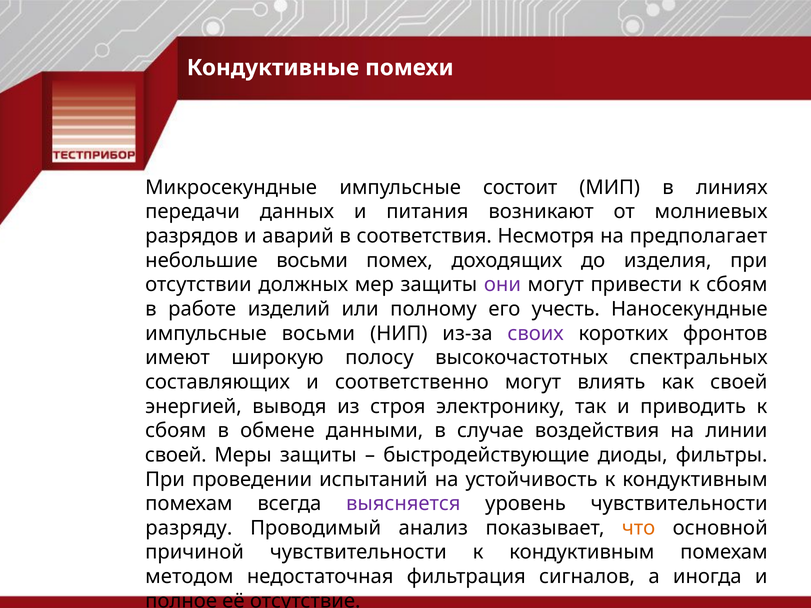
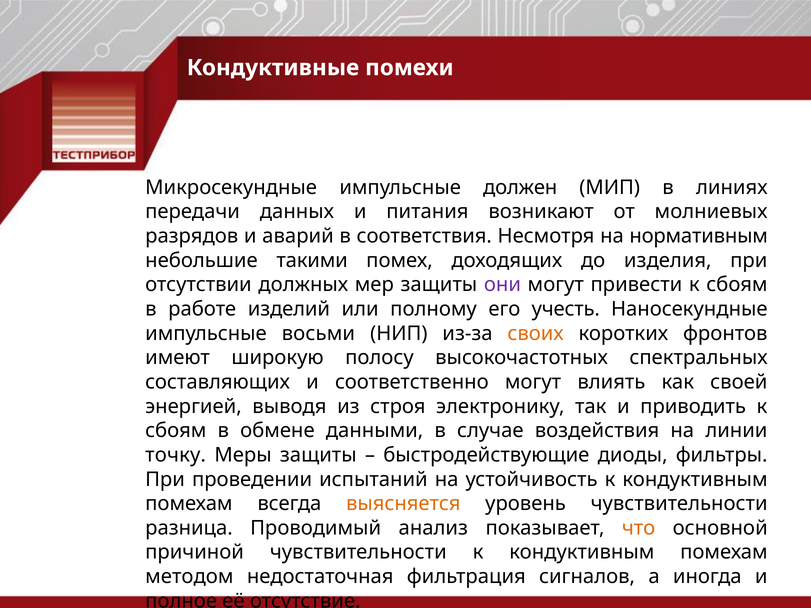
состоит: состоит -> должен
предполагает: предполагает -> нормативным
небольшие восьми: восьми -> такими
своих colour: purple -> orange
своей at (176, 455): своей -> точку
выясняется colour: purple -> orange
разряду: разряду -> разница
